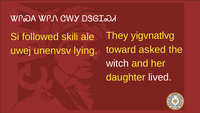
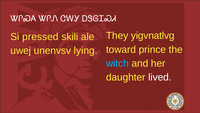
followed: followed -> pressed
asked: asked -> prince
witch colour: white -> light blue
